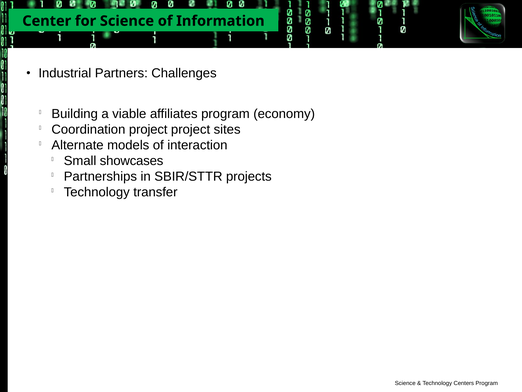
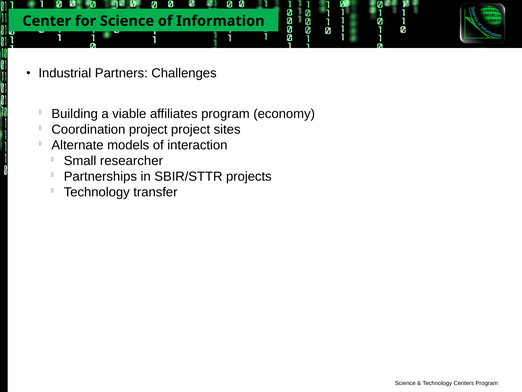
showcases: showcases -> researcher
